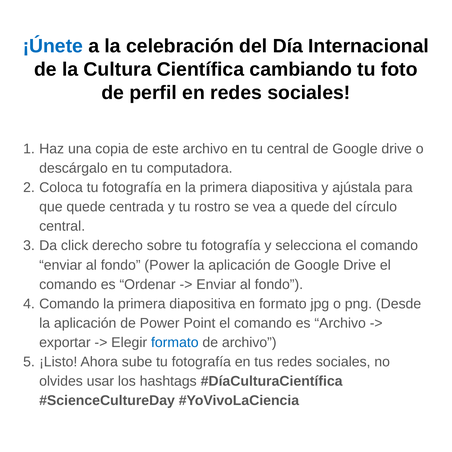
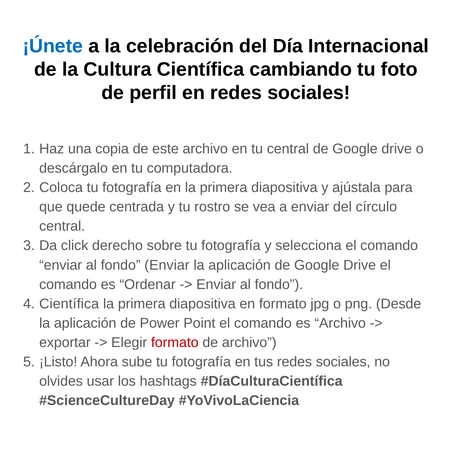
a quede: quede -> enviar
fondo Power: Power -> Enviar
Comando at (69, 304): Comando -> Científica
formato at (175, 342) colour: blue -> red
